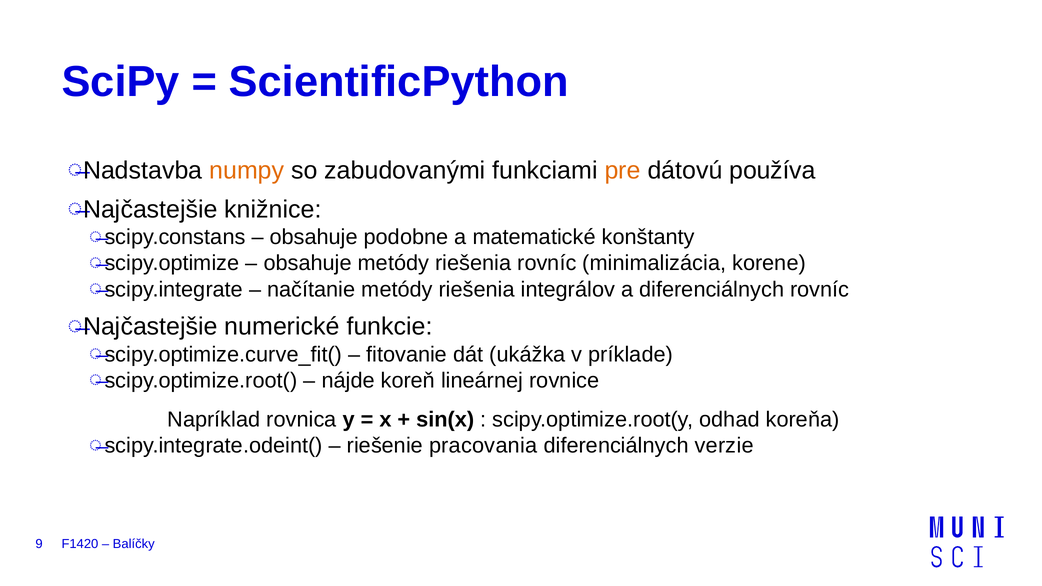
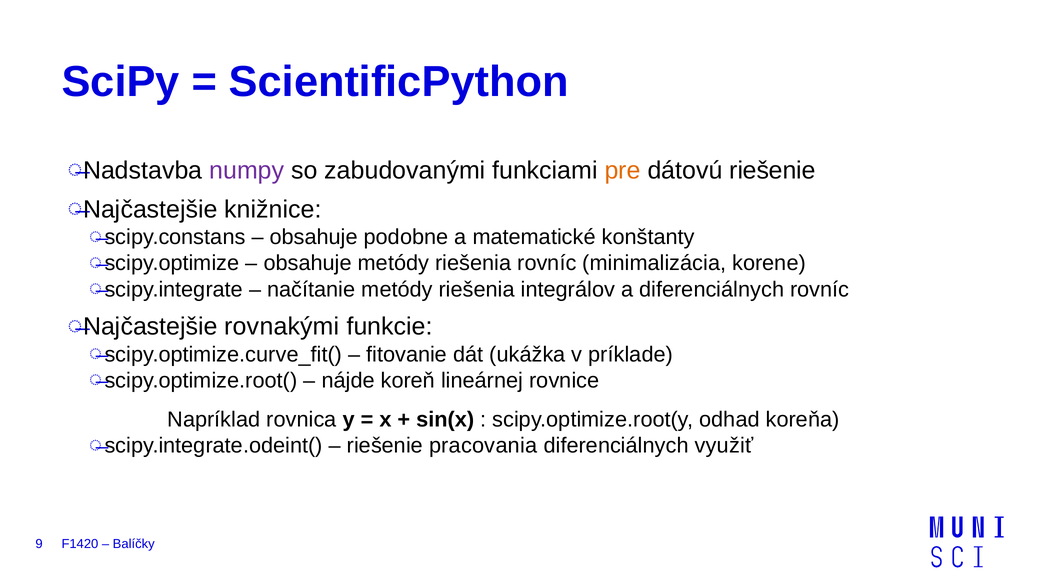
numpy colour: orange -> purple
dátovú používa: používa -> riešenie
numerické: numerické -> rovnakými
verzie: verzie -> využiť
